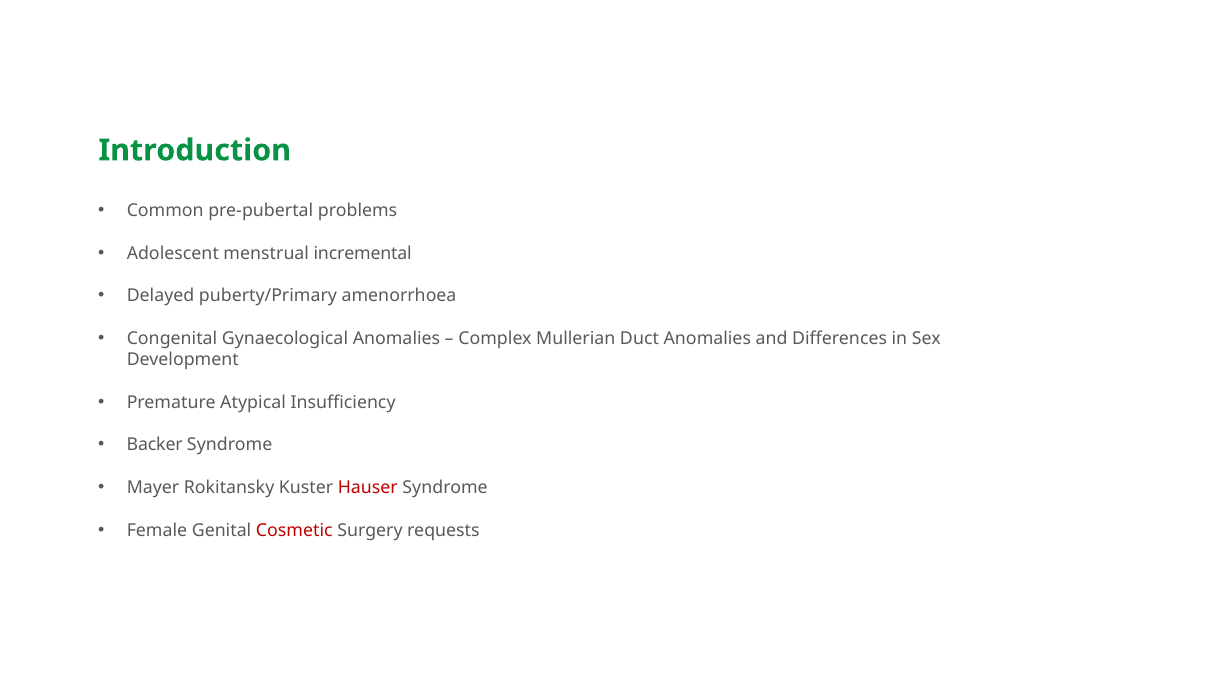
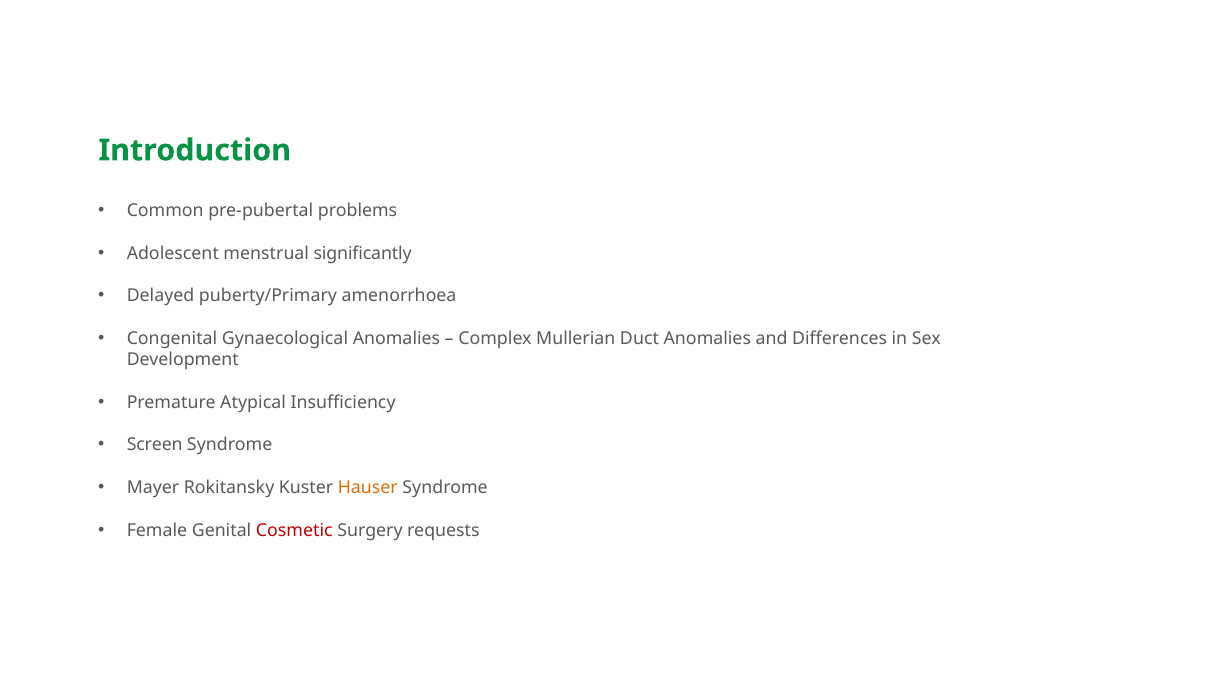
incremental: incremental -> significantly
Backer: Backer -> Screen
Hauser colour: red -> orange
